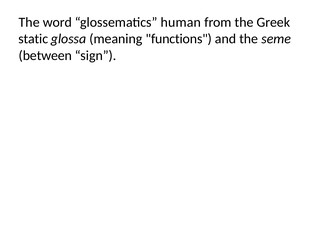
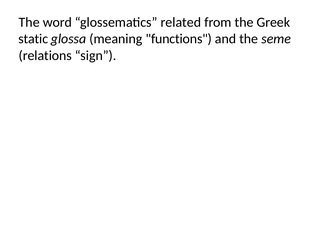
human: human -> related
between: between -> relations
